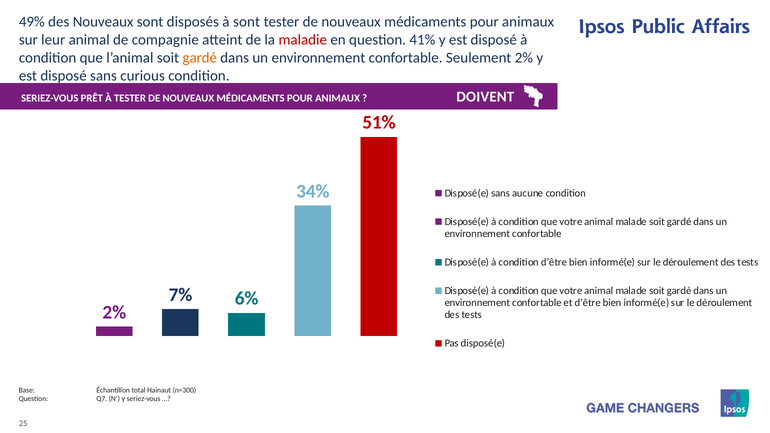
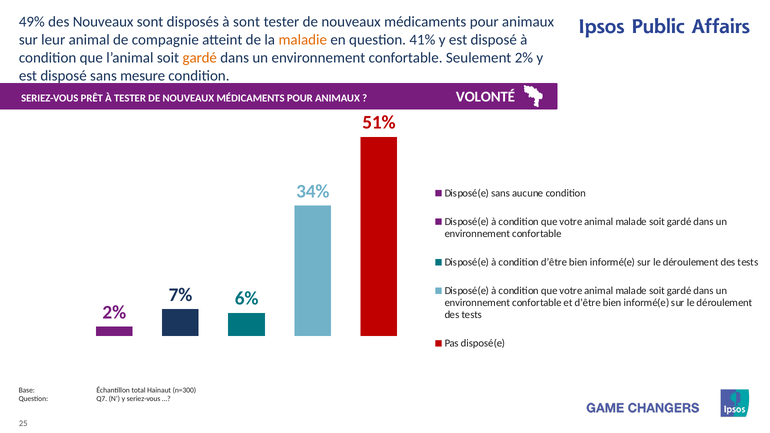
maladie colour: red -> orange
curious: curious -> mesure
DOIVENT: DOIVENT -> VOLONTÉ
